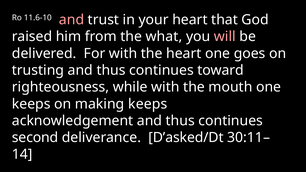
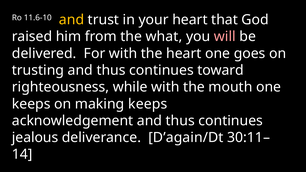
and at (72, 20) colour: pink -> yellow
second: second -> jealous
D’asked/Dt: D’asked/Dt -> D’again/Dt
